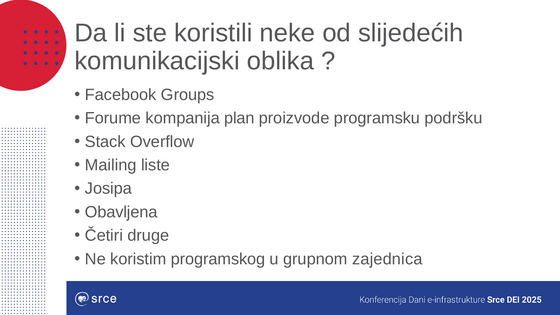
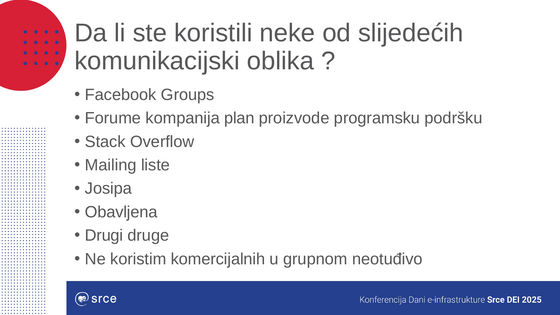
Četiri: Četiri -> Drugi
programskog: programskog -> komercijalnih
zajednica: zajednica -> neotuđivo
